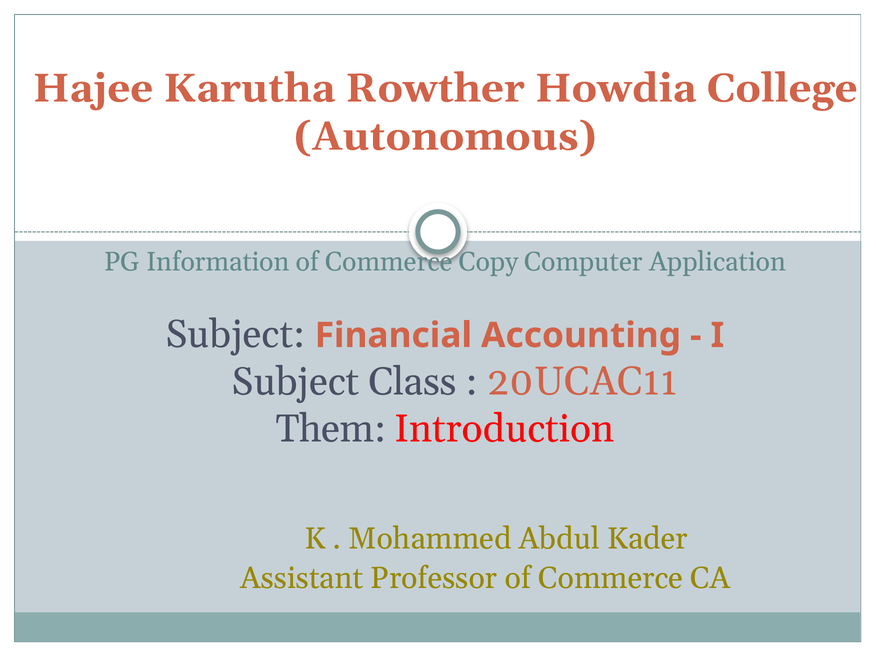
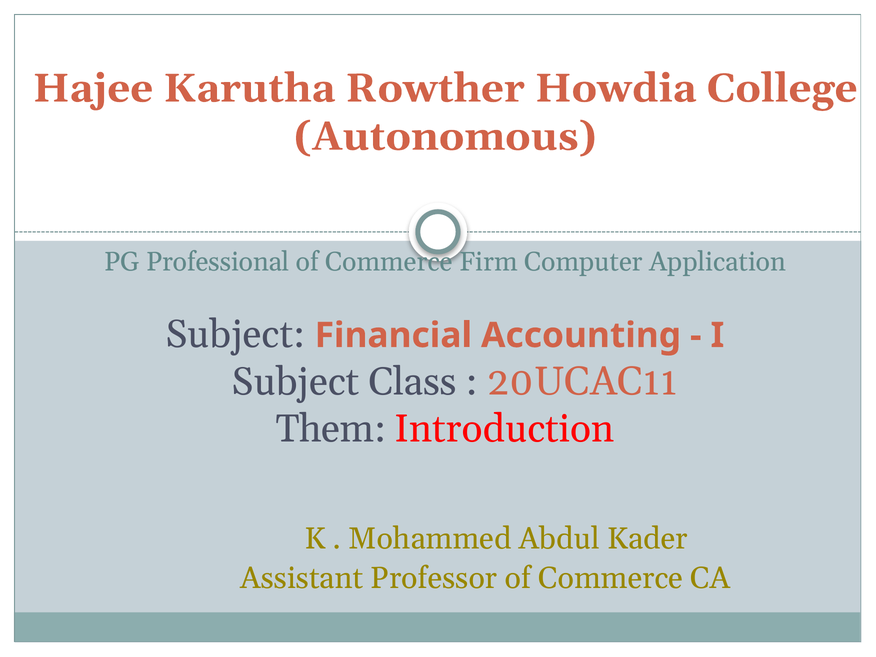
Information: Information -> Professional
Copy: Copy -> Firm
